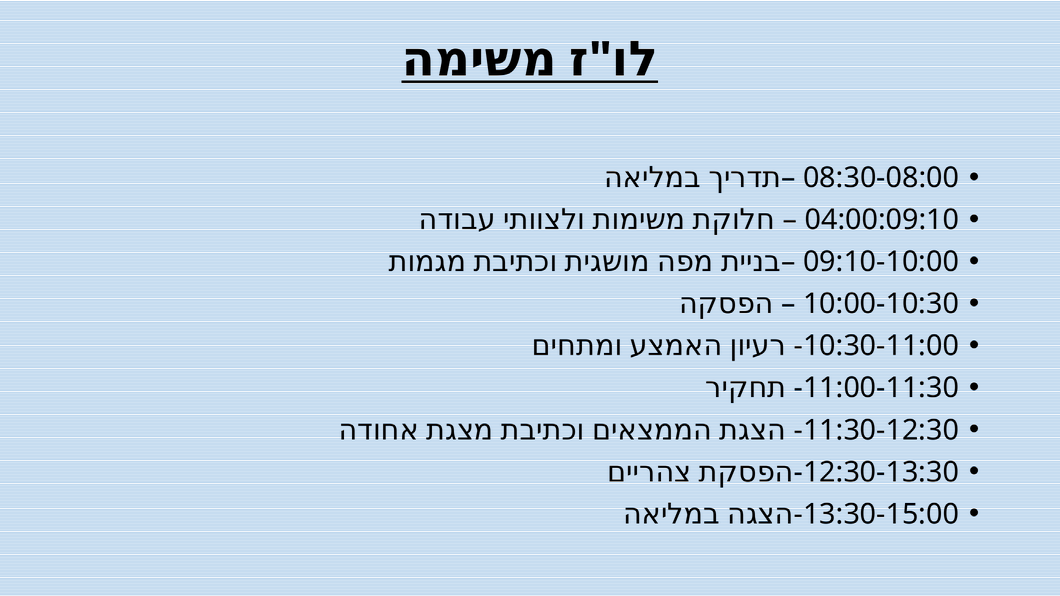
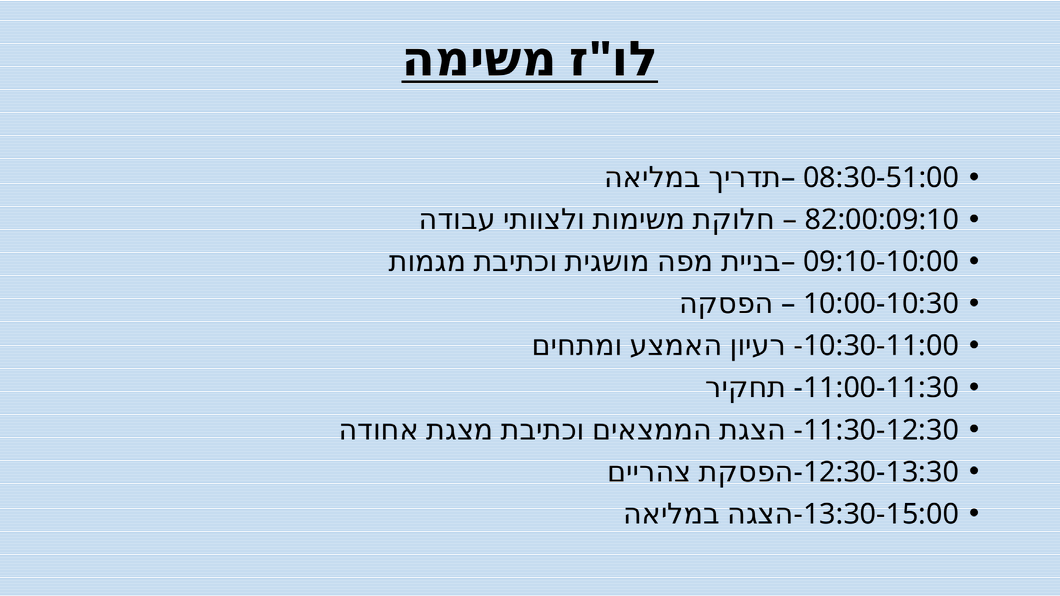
08:30-08:00: 08:30-08:00 -> 08:30-51:00
04:00:09:10: 04:00:09:10 -> 82:00:09:10
